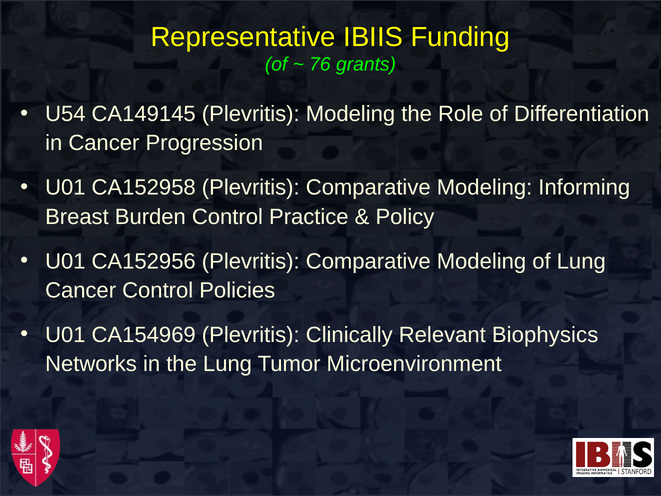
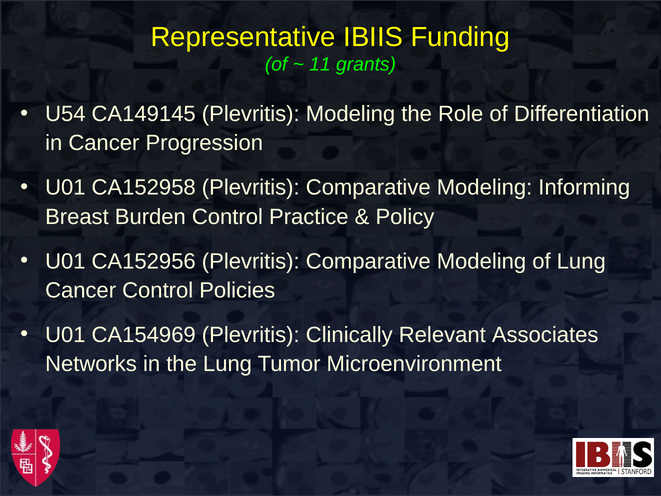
76: 76 -> 11
Biophysics: Biophysics -> Associates
